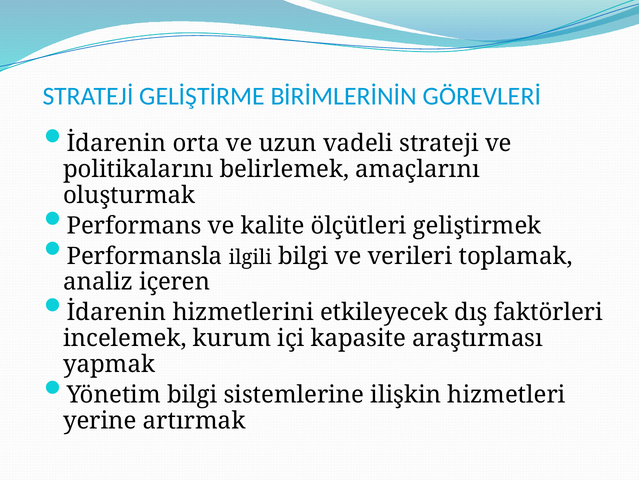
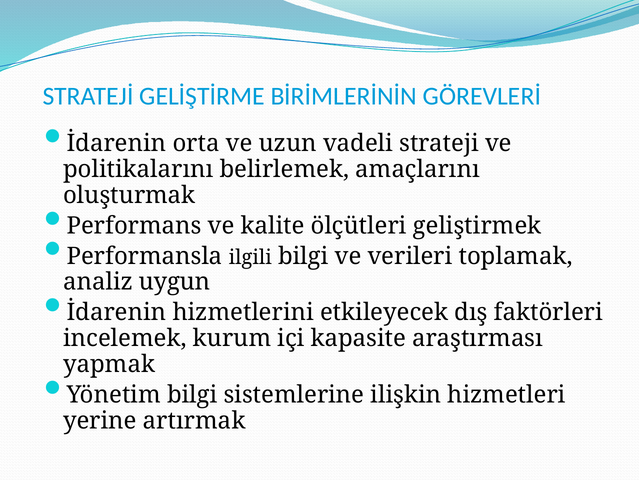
içeren: içeren -> uygun
